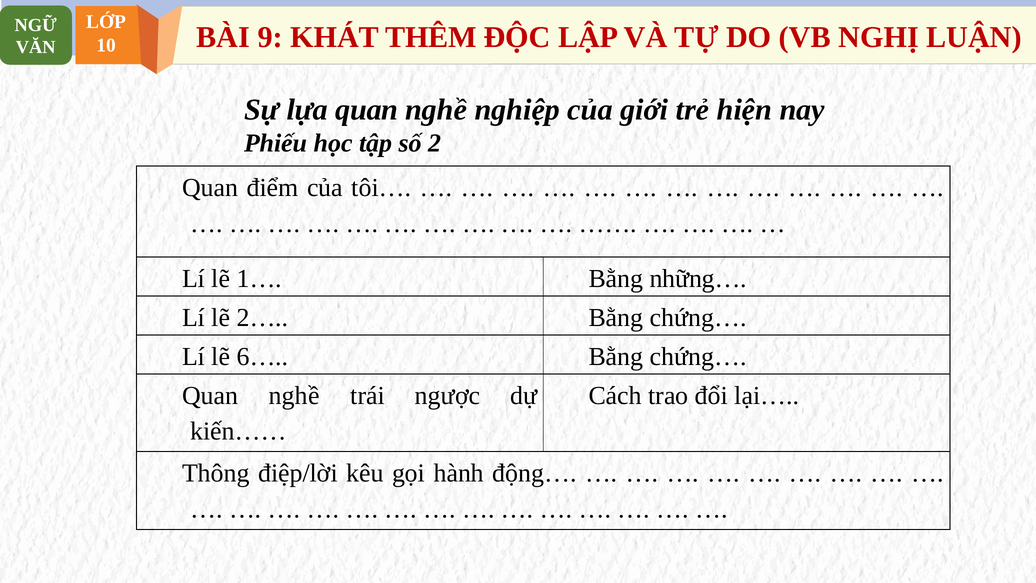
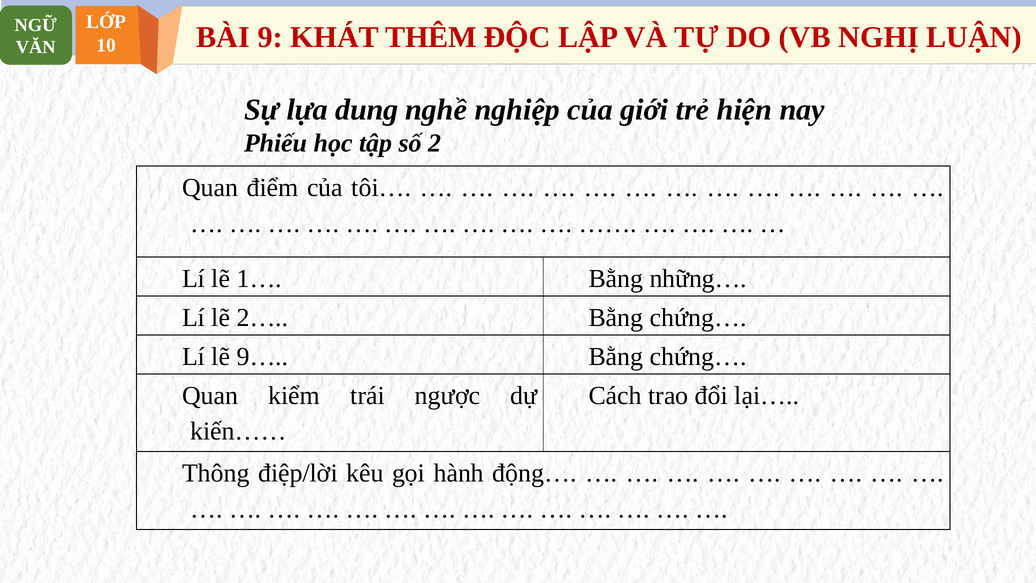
lựa quan: quan -> dung
6…: 6… -> 9…
nghề at (294, 395): nghề -> kiểm
